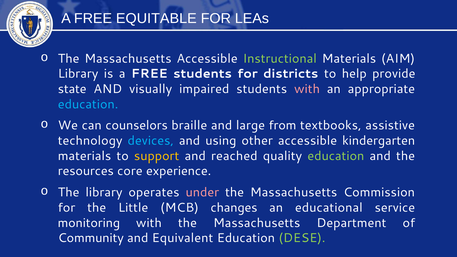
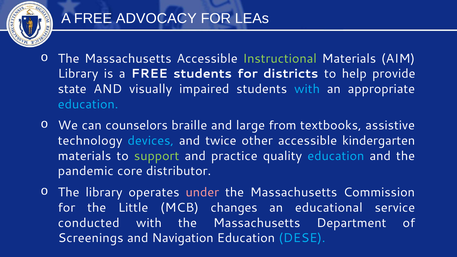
EQUITABLE: EQUITABLE -> ADVOCACY
with at (307, 89) colour: pink -> light blue
using: using -> twice
support colour: yellow -> light green
reached: reached -> practice
education at (336, 156) colour: light green -> light blue
resources: resources -> pandemic
experience: experience -> distributor
monitoring: monitoring -> conducted
Community: Community -> Screenings
Equivalent: Equivalent -> Navigation
DESE colour: light green -> light blue
